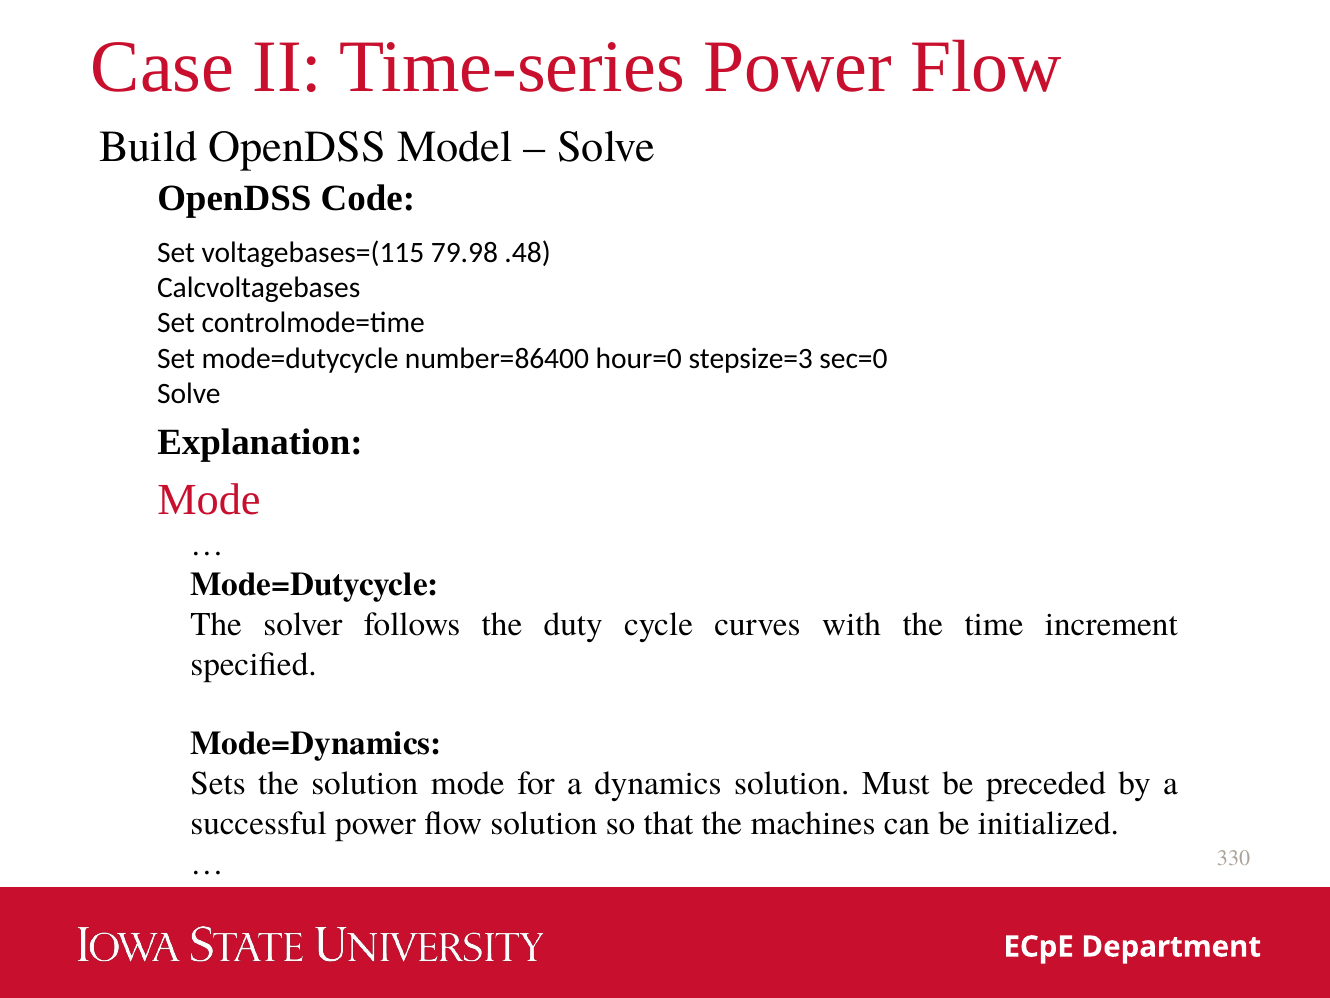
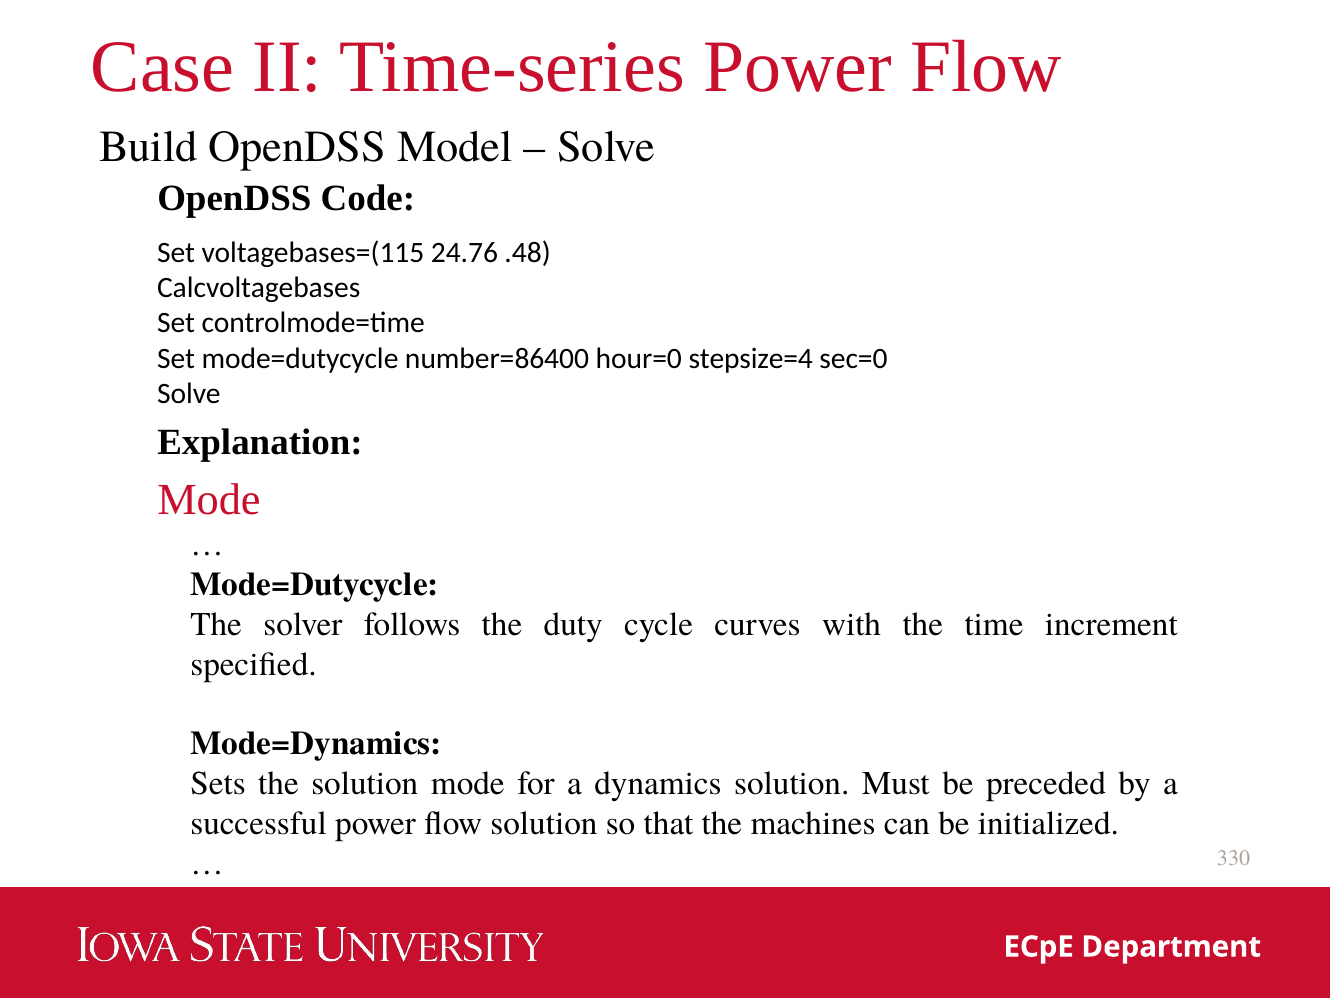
79.98: 79.98 -> 24.76
stepsize=3: stepsize=3 -> stepsize=4
